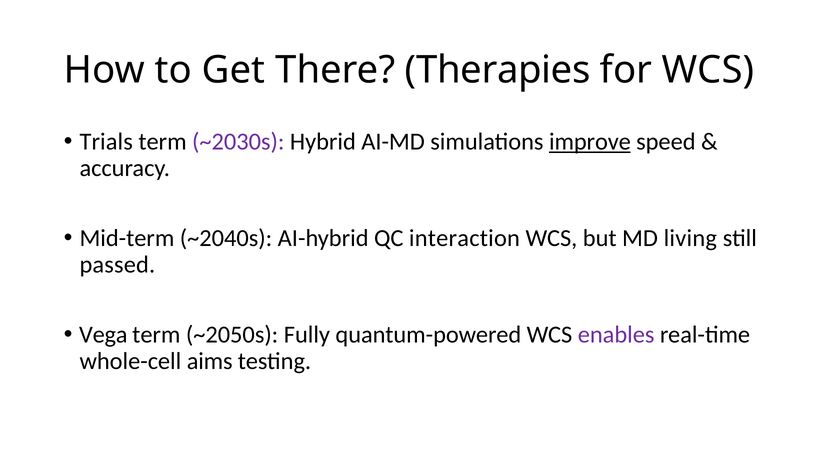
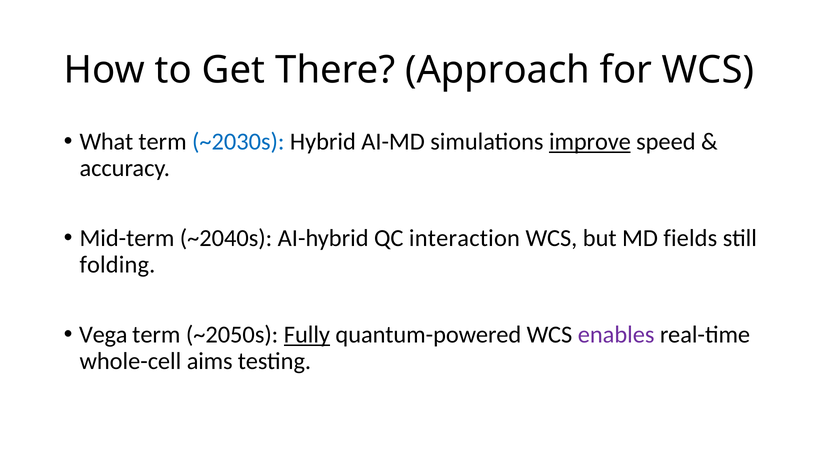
Therapies: Therapies -> Approach
Trials: Trials -> What
~2030s colour: purple -> blue
living: living -> fields
passed: passed -> folding
Fully underline: none -> present
